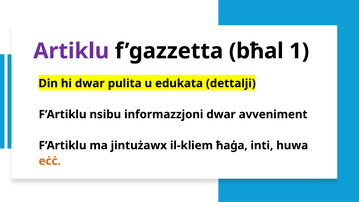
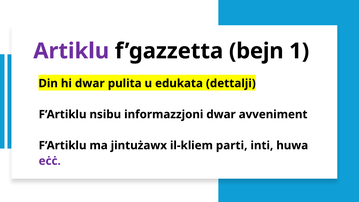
bħal: bħal -> bejn
ħaġa: ħaġa -> parti
eċċ colour: orange -> purple
